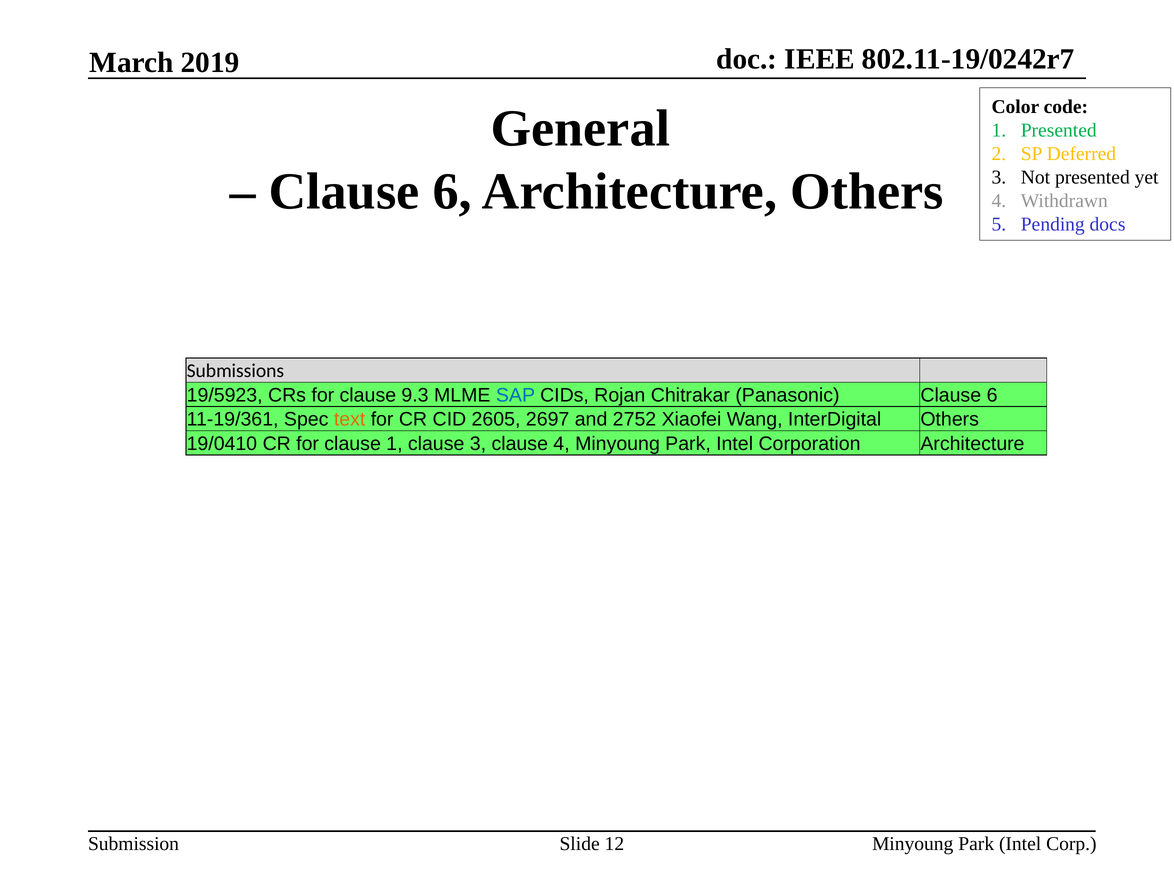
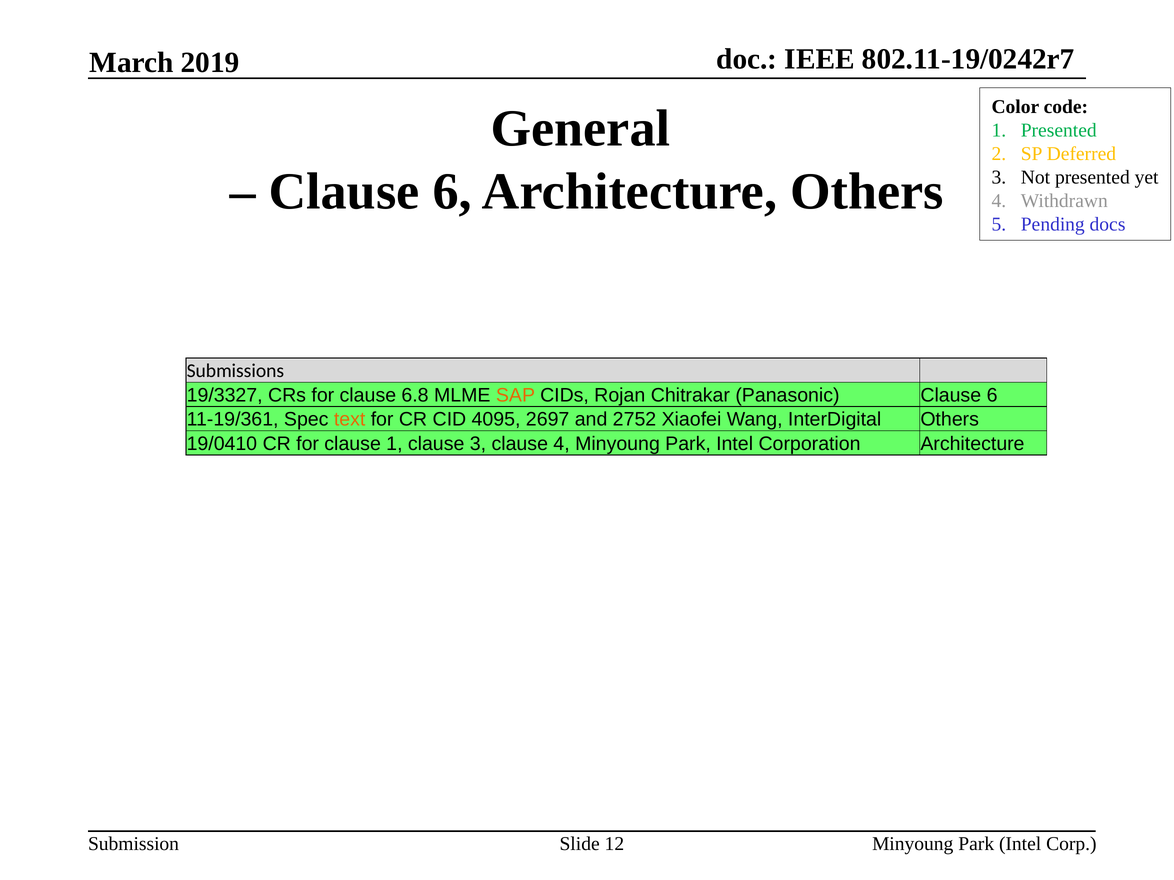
19/5923: 19/5923 -> 19/3327
9.3: 9.3 -> 6.8
SAP colour: blue -> orange
2605: 2605 -> 4095
